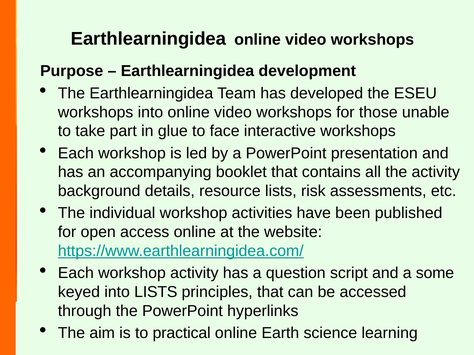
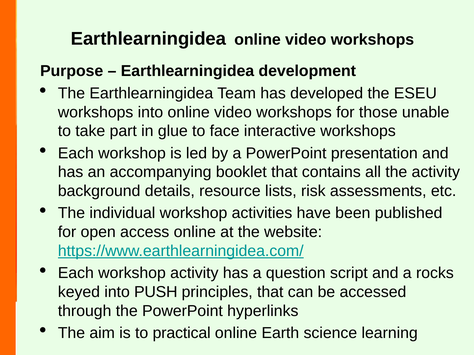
some: some -> rocks
into LISTS: LISTS -> PUSH
